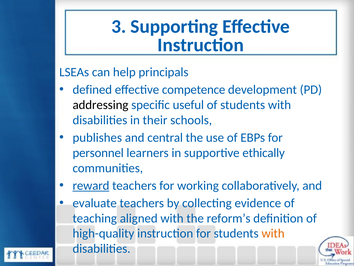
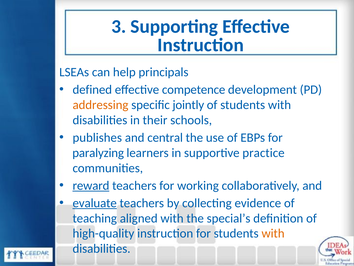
addressing colour: black -> orange
useful: useful -> jointly
personnel: personnel -> paralyzing
ethically: ethically -> practice
evaluate underline: none -> present
reform’s: reform’s -> special’s
